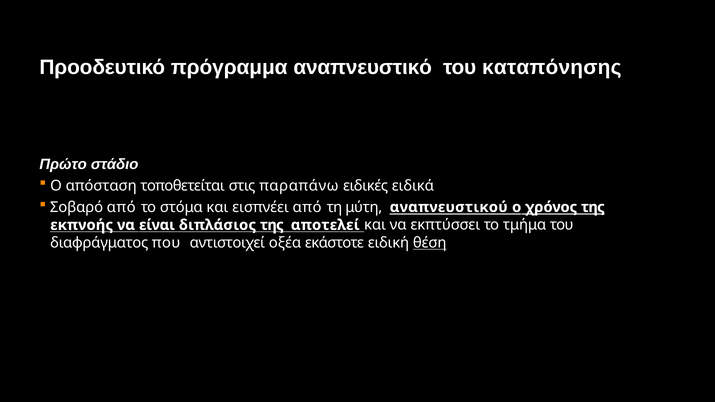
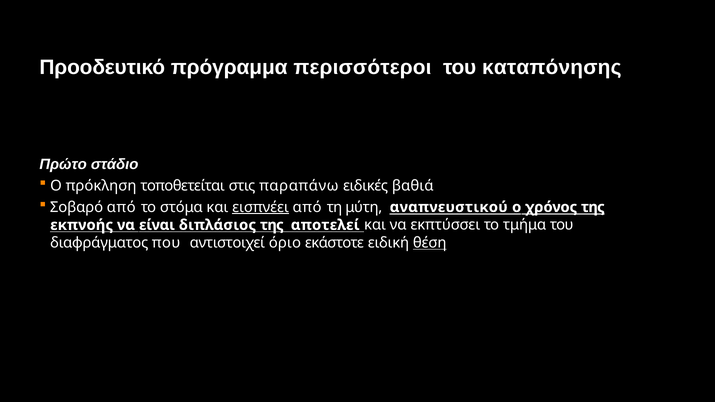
αναπνευστικό: αναπνευστικό -> περισσότεροι
απόσταση: απόσταση -> πρόκληση
ειδικά: ειδικά -> βαθιά
εισπνέει underline: none -> present
οξέα: οξέα -> όριο
